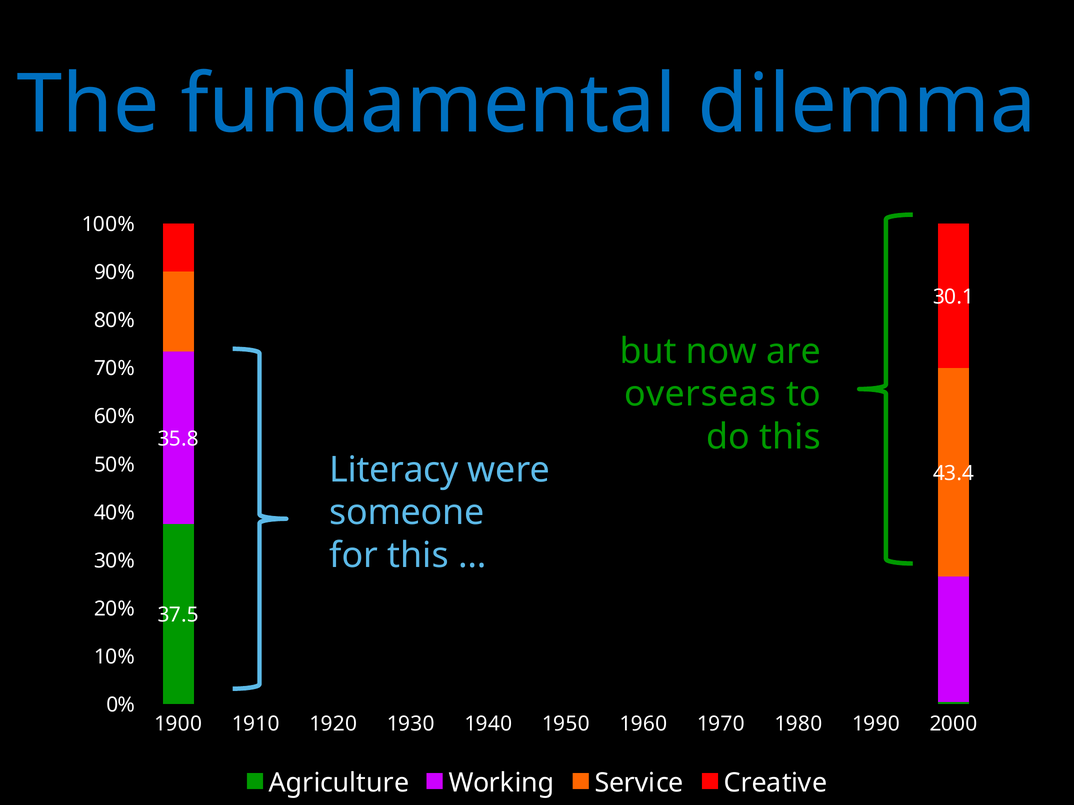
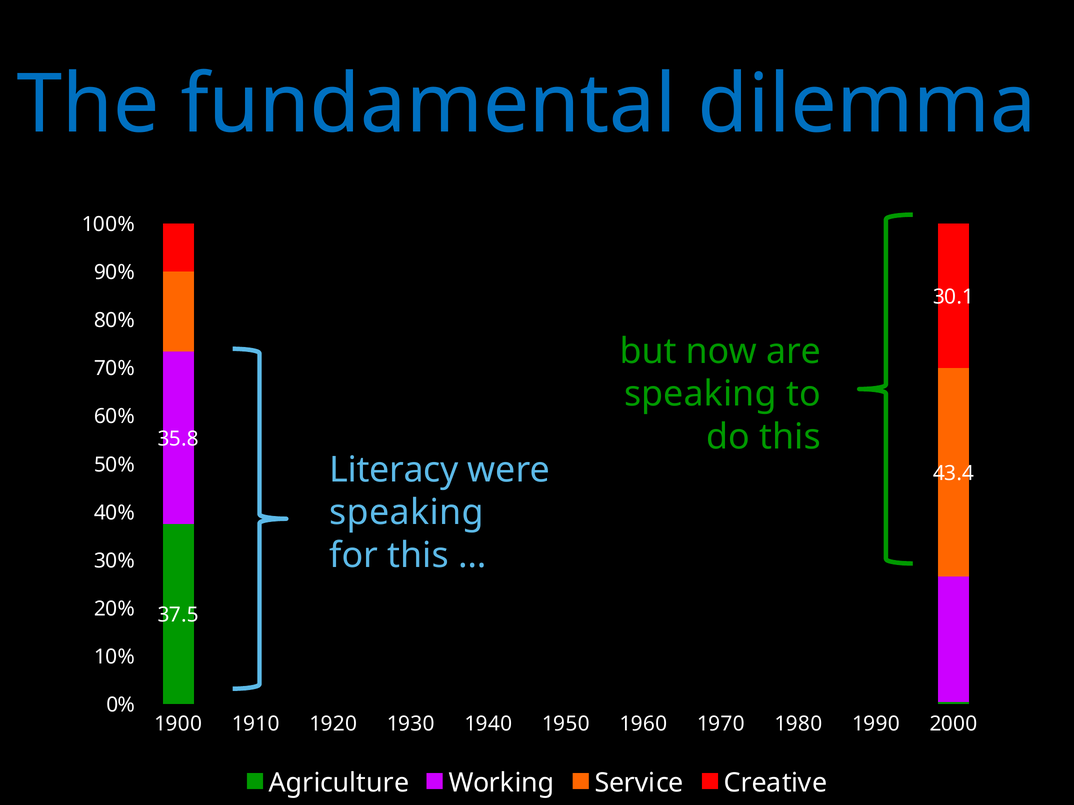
overseas at (700, 394): overseas -> speaking
someone at (407, 513): someone -> speaking
